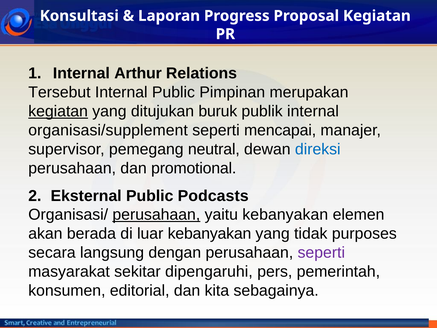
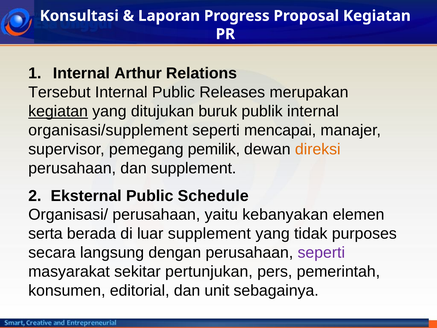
Pimpinan: Pimpinan -> Releases
neutral: neutral -> pemilik
direksi colour: blue -> orange
dan promotional: promotional -> supplement
Podcasts: Podcasts -> Schedule
perusahaan at (156, 215) underline: present -> none
akan: akan -> serta
luar kebanyakan: kebanyakan -> supplement
dipengaruhi: dipengaruhi -> pertunjukan
kita: kita -> unit
